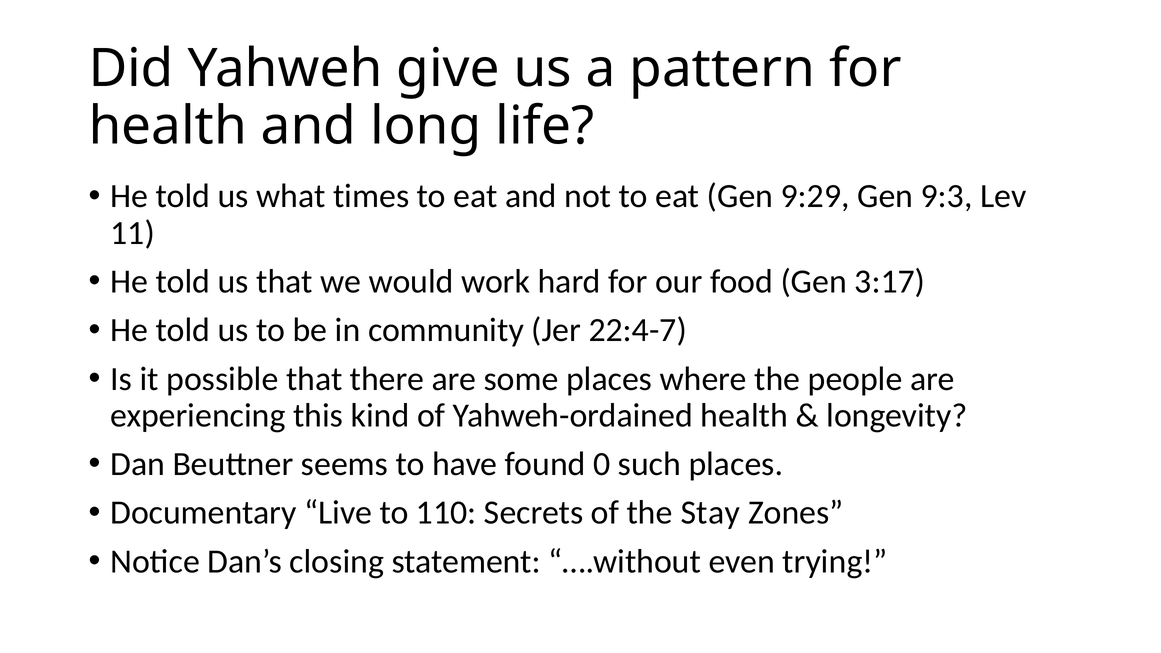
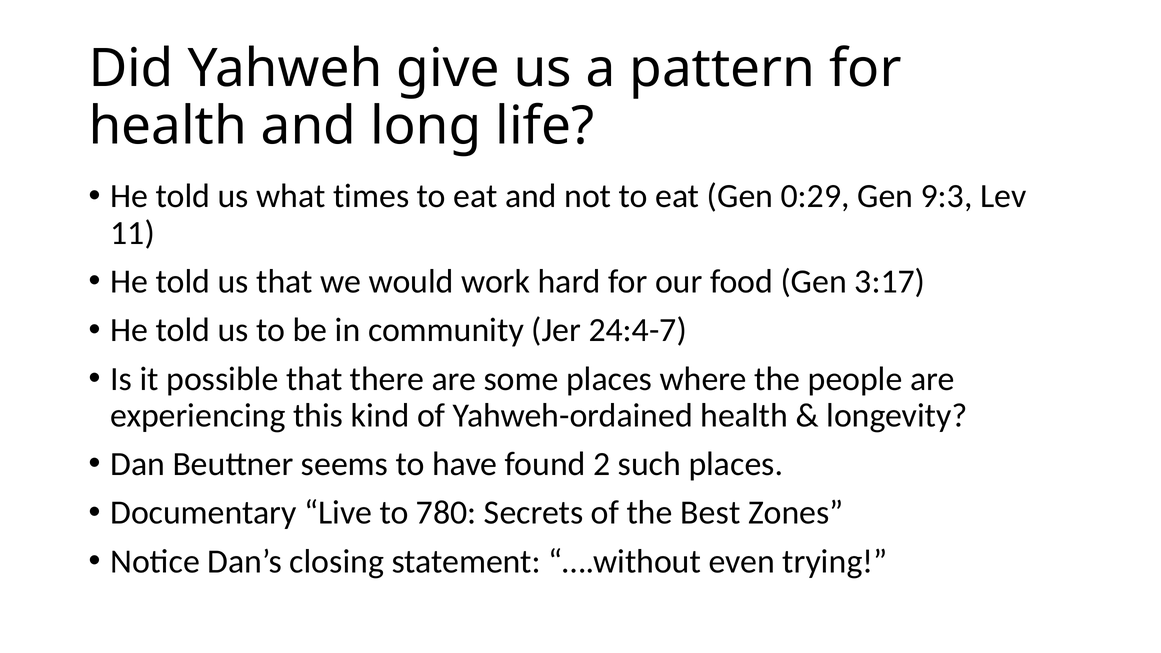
9:29: 9:29 -> 0:29
22:4-7: 22:4-7 -> 24:4-7
0: 0 -> 2
110: 110 -> 780
Stay: Stay -> Best
